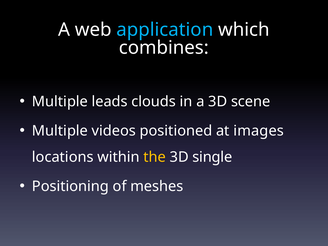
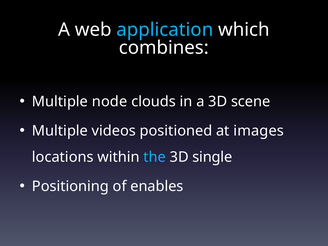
leads: leads -> node
the colour: yellow -> light blue
meshes: meshes -> enables
